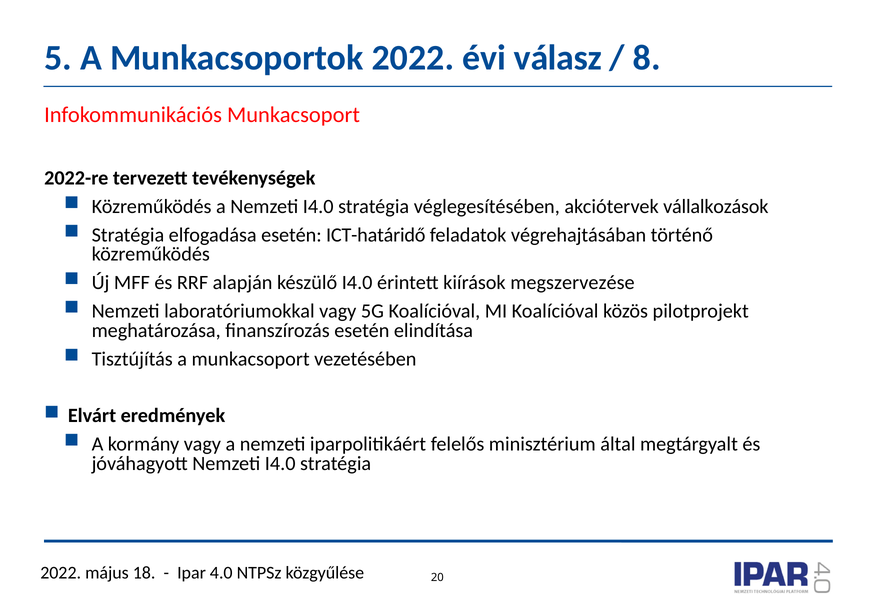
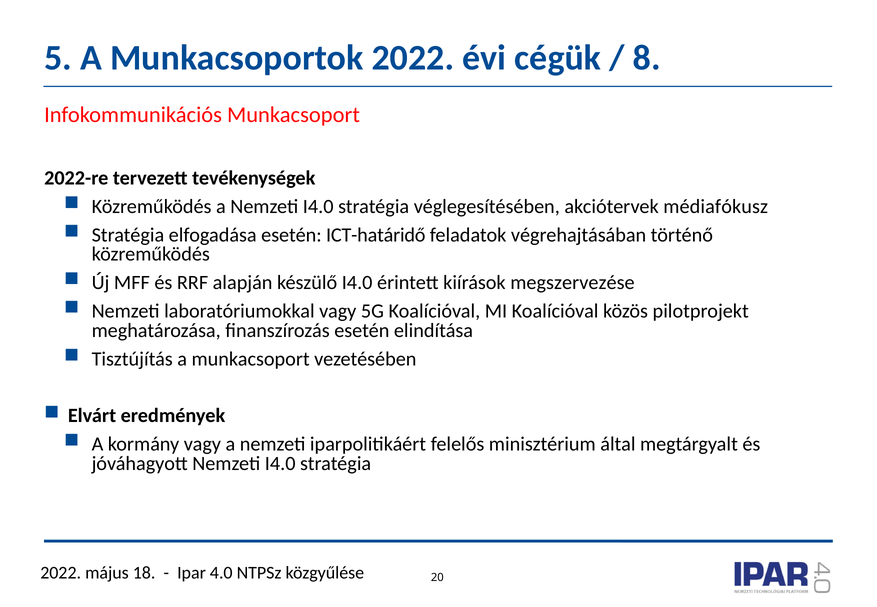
válasz: válasz -> cégük
vállalkozások: vállalkozások -> médiafókusz
